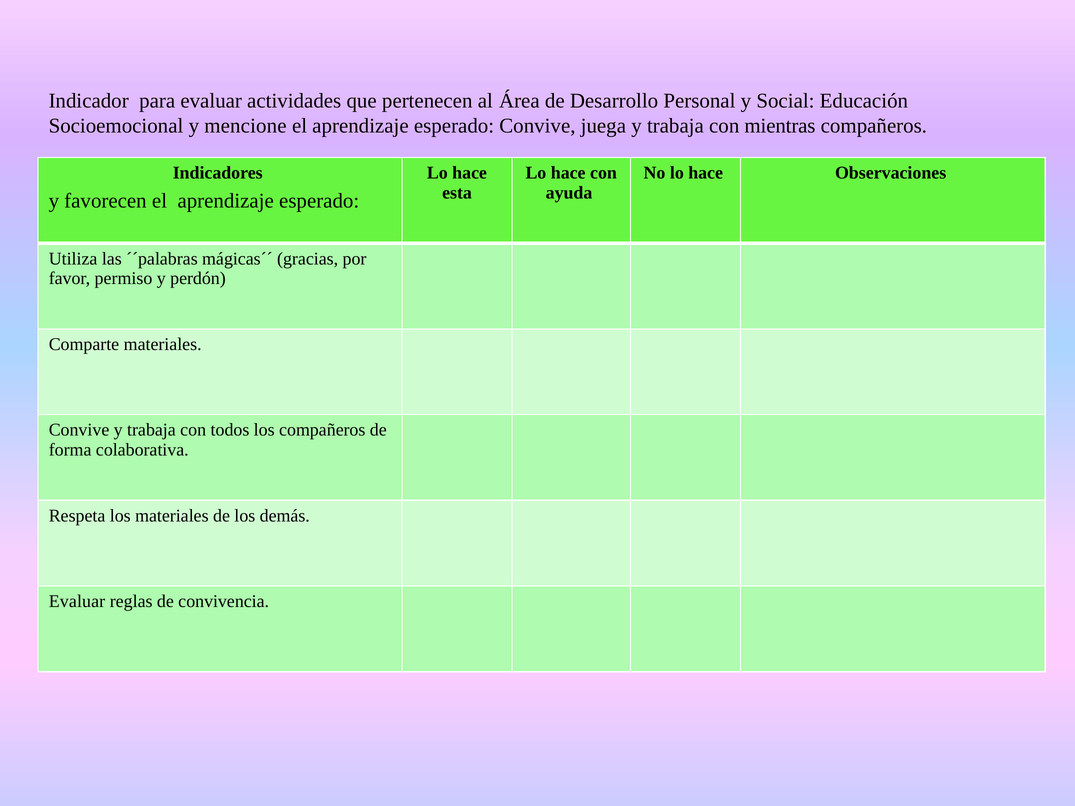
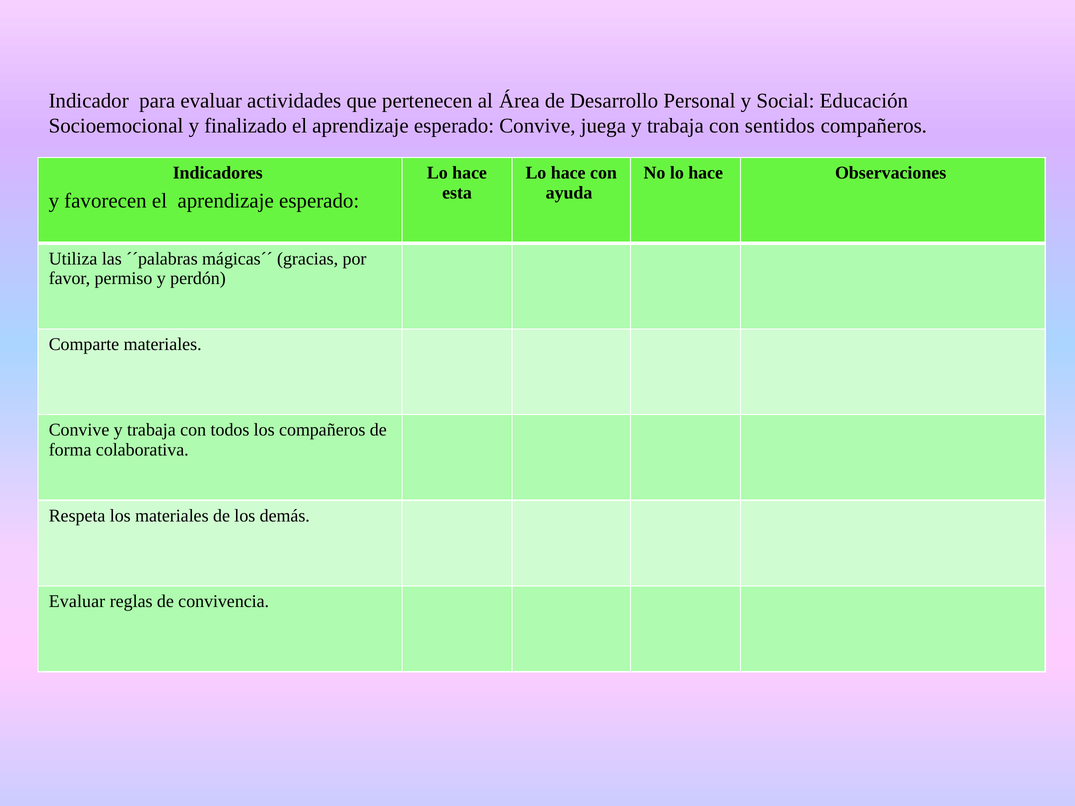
mencione: mencione -> finalizado
mientras: mientras -> sentidos
